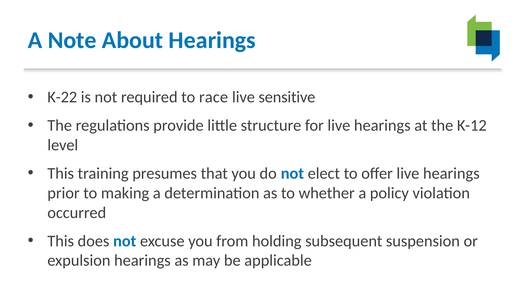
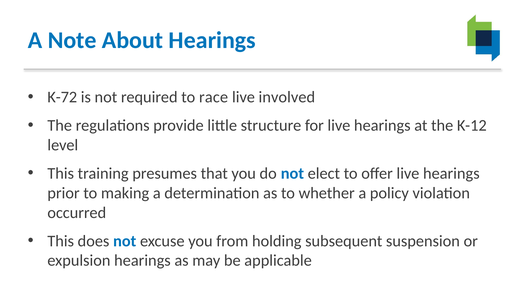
K-22: K-22 -> K-72
sensitive: sensitive -> involved
